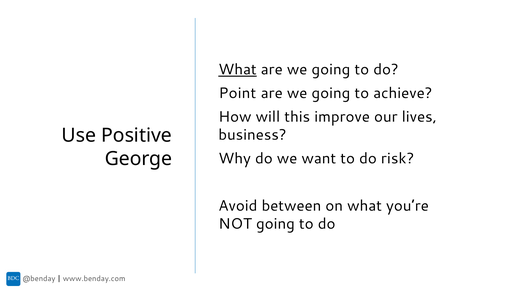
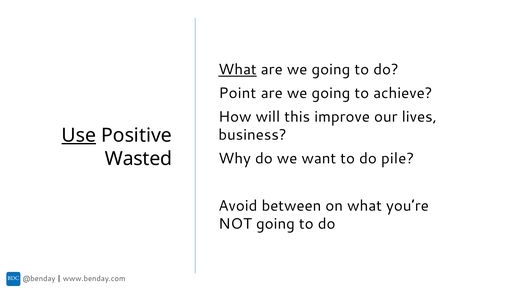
Use underline: none -> present
risk: risk -> pile
George: George -> Wasted
